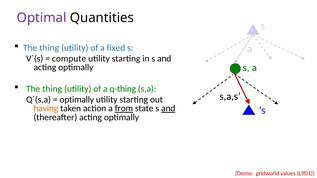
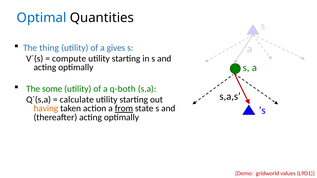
Optimal colour: purple -> blue
fixed: fixed -> gives
thing at (52, 89): thing -> some
q-thing: q-thing -> q-both
optimally at (77, 100): optimally -> calculate
and at (168, 109) underline: present -> none
